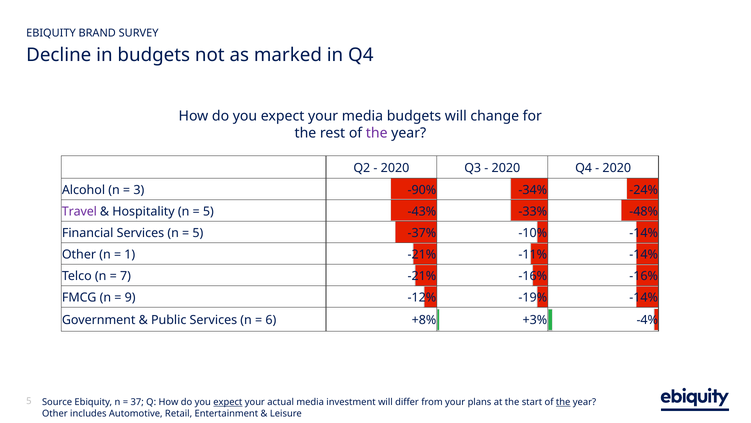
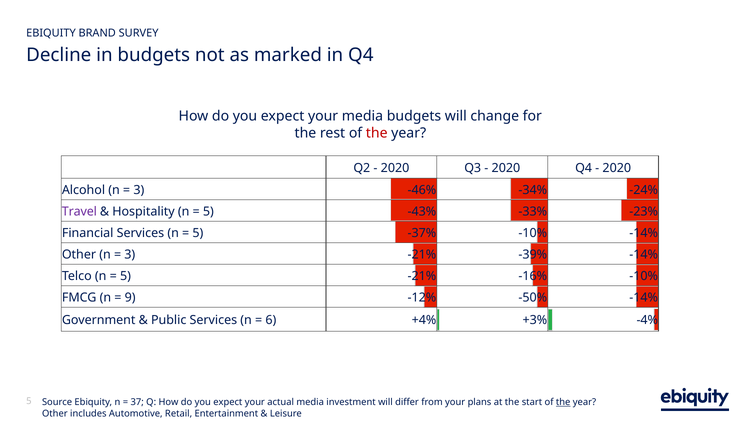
the at (377, 133) colour: purple -> red
-90%: -90% -> -46%
-48%: -48% -> -23%
1 at (130, 254): 1 -> 3
-11%: -11% -> -39%
7 at (126, 276): 7 -> 5
-16% -16%: -16% -> -10%
-19%: -19% -> -50%
+8%: +8% -> +4%
expect at (228, 402) underline: present -> none
